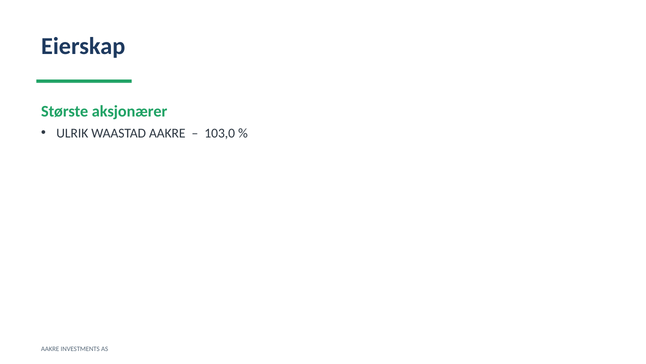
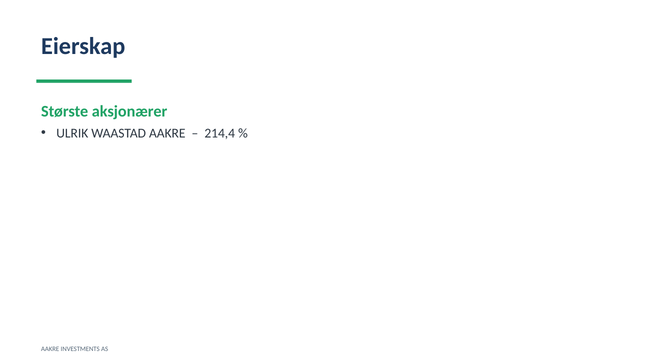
103,0: 103,0 -> 214,4
